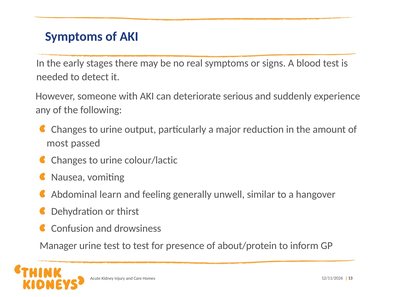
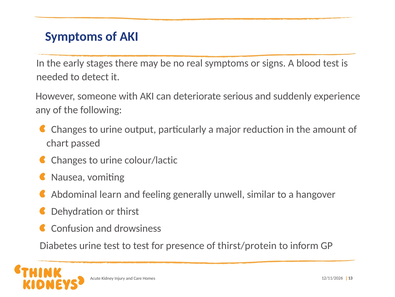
most: most -> chart
Manager: Manager -> Diabetes
about/protein: about/protein -> thirst/protein
